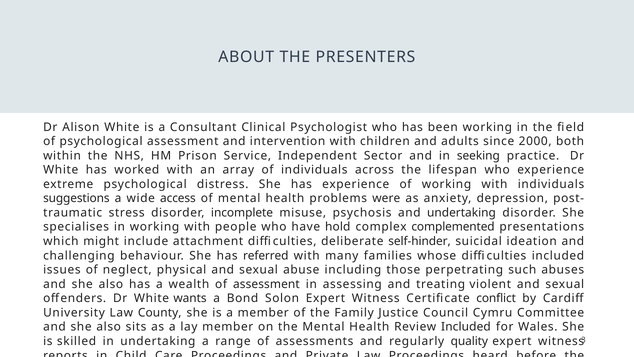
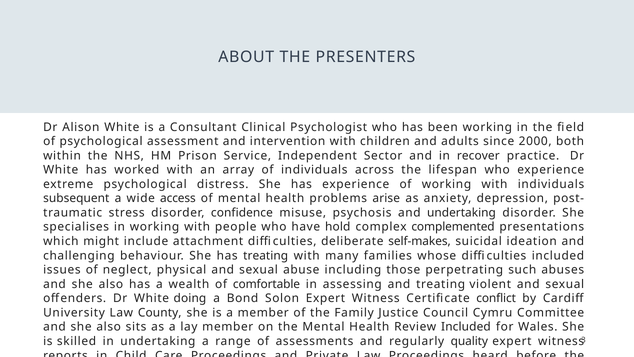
seeking: seeking -> recover
suggestions: suggestions -> subsequent
were: were -> arise
incomplete: incomplete -> confidence
self-hinder: self-hinder -> self-makes
has referred: referred -> treating
of assessment: assessment -> comfortable
wants: wants -> doing
